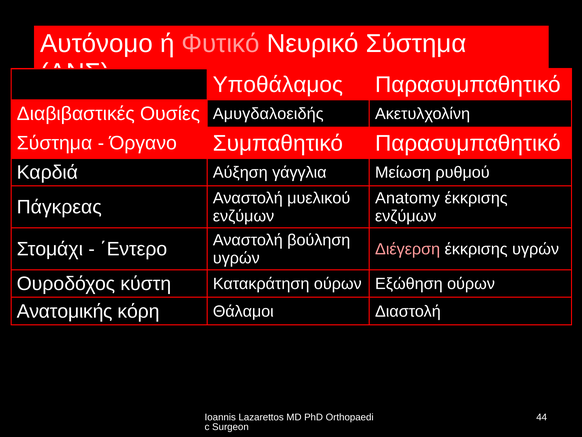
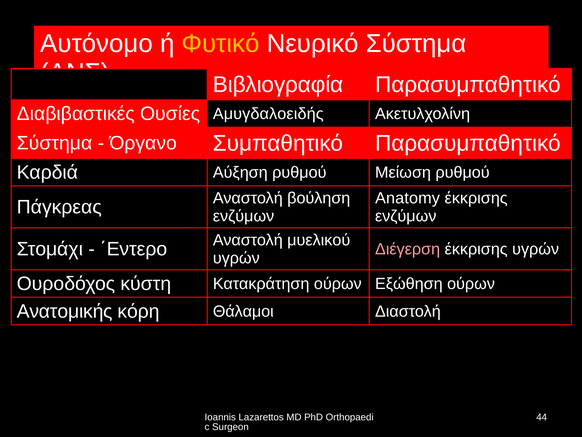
Φυτικό colour: pink -> yellow
Υποθάλαμος: Υποθάλαμος -> Βιβλιογραφία
Αύξηση γάγγλια: γάγγλια -> ρυθμού
μυελικού: μυελικού -> βούληση
βούληση: βούληση -> μυελικού
